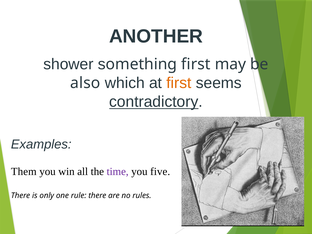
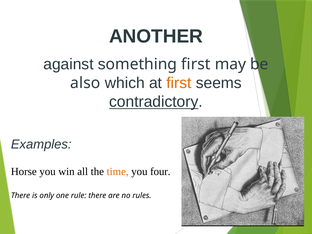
shower: shower -> against
Them: Them -> Horse
time colour: purple -> orange
five: five -> four
